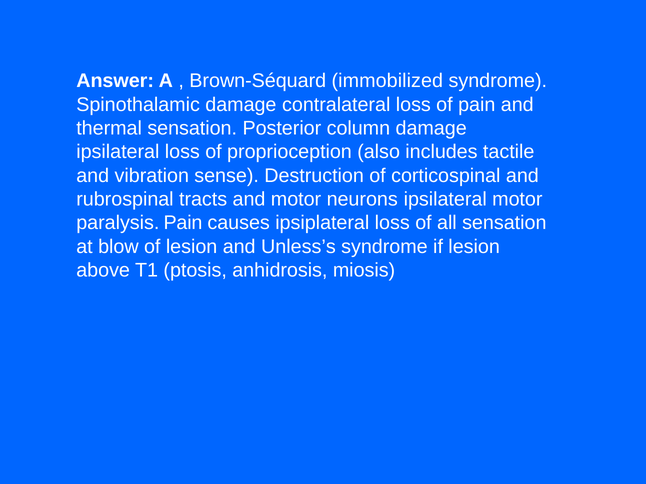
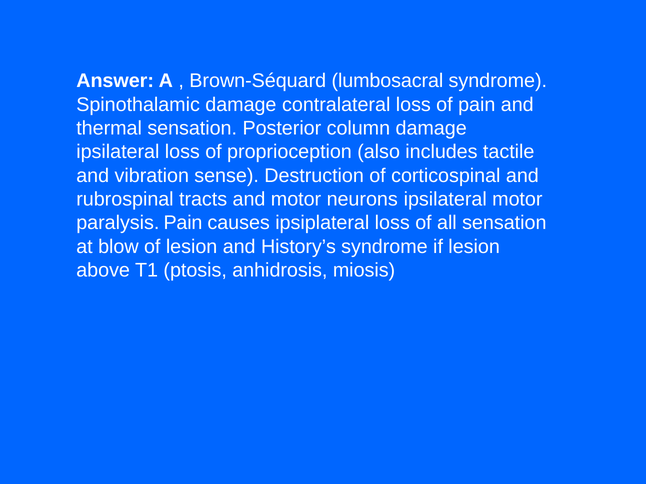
immobilized: immobilized -> lumbosacral
Unless’s: Unless’s -> History’s
